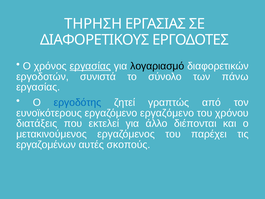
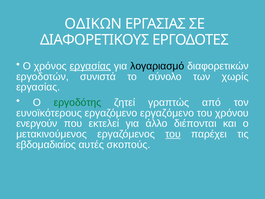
ΤΗΡΗΣΗ: ΤΗΡΗΣΗ -> ΟΔΙΚΩΝ
πάνω: πάνω -> χωρίς
εργοδότης colour: blue -> green
διατάξεις: διατάξεις -> ενεργούν
του at (173, 134) underline: none -> present
εργαζομένων: εργαζομένων -> εβδομαδιαίος
